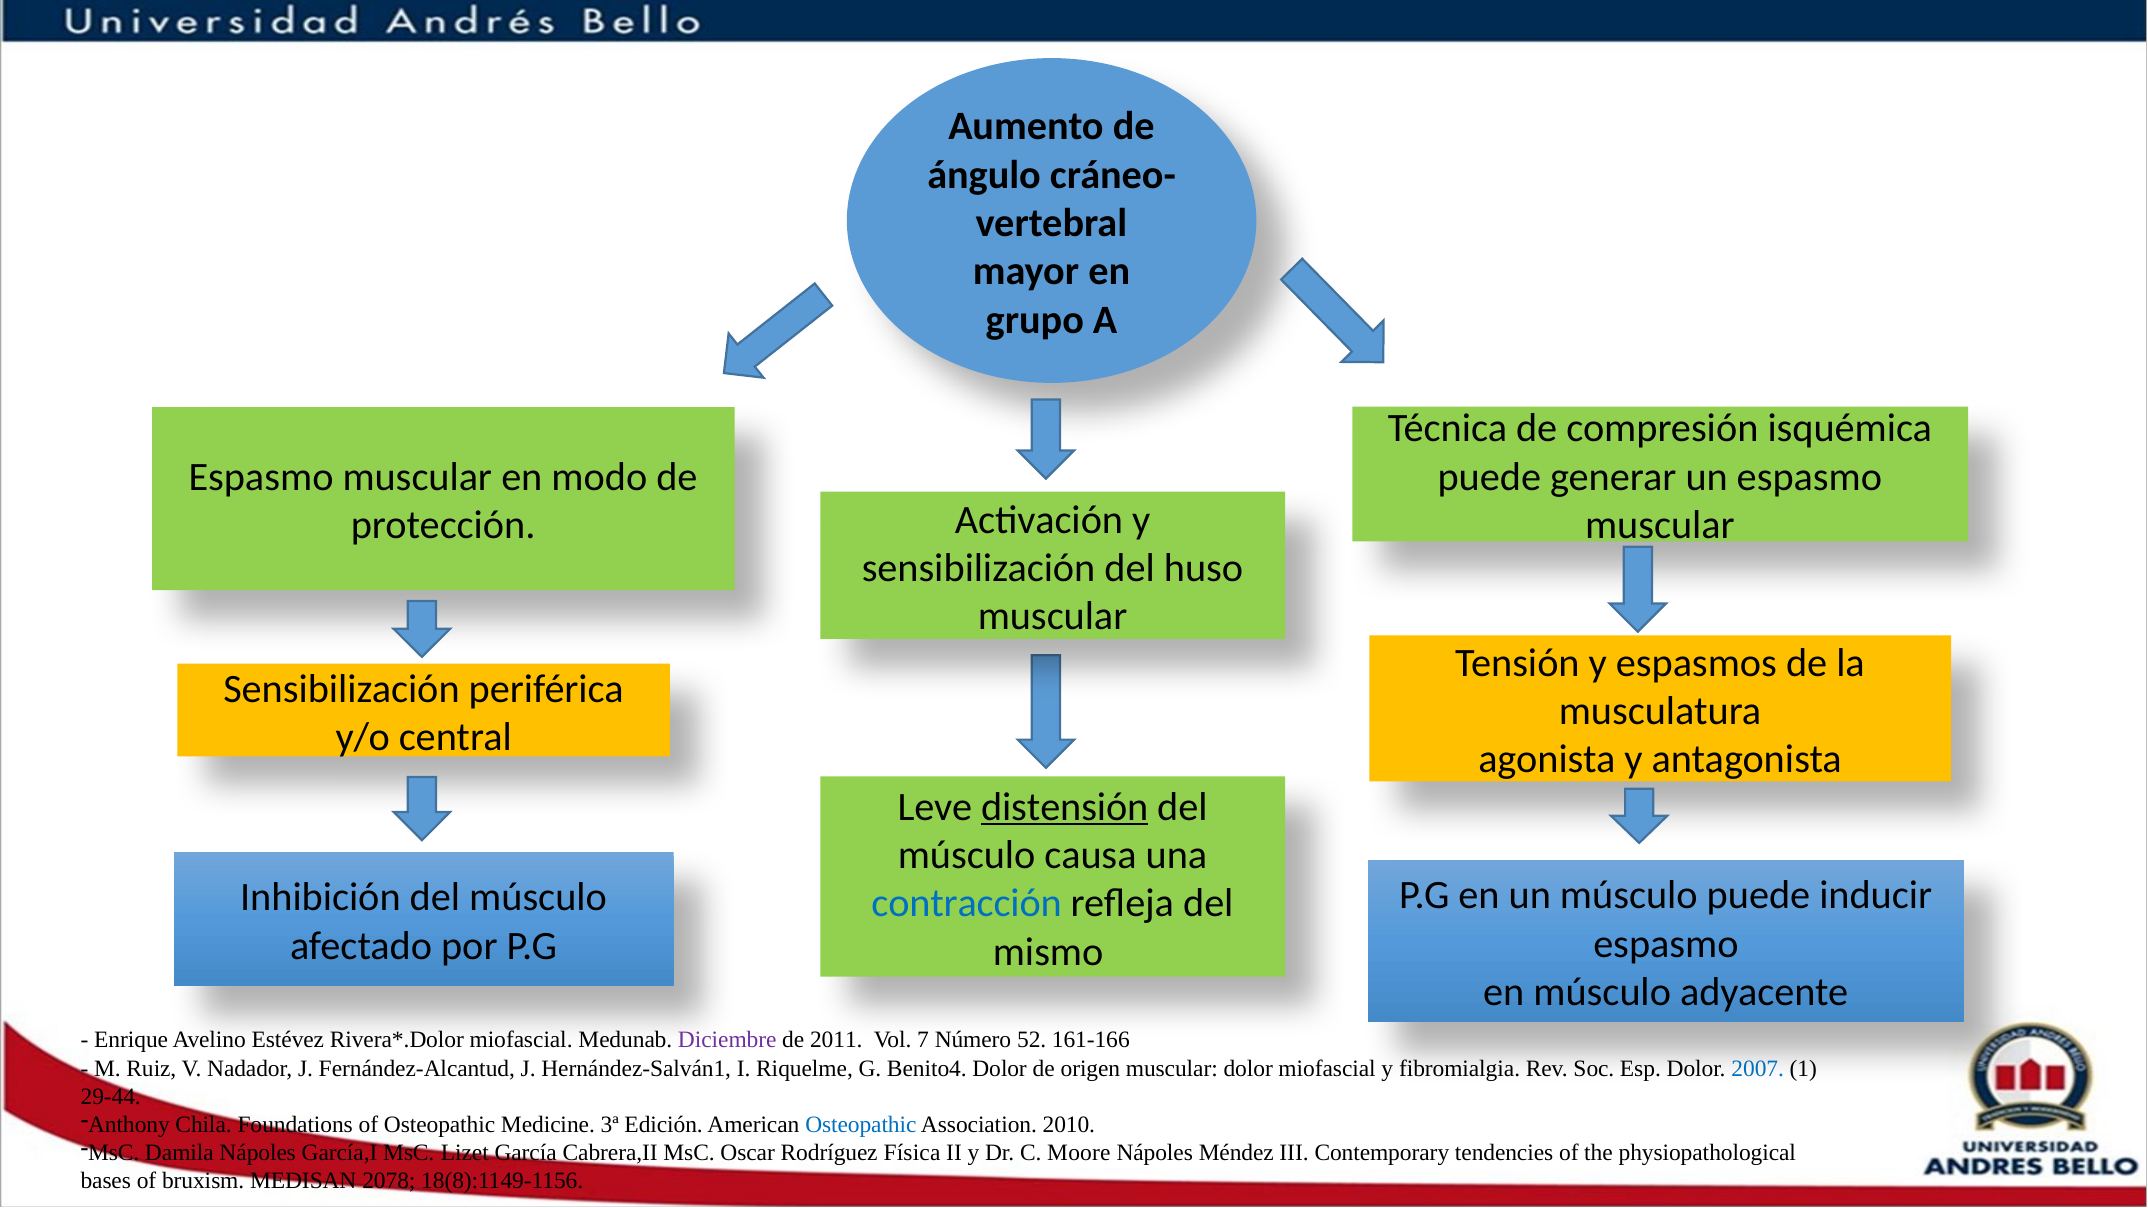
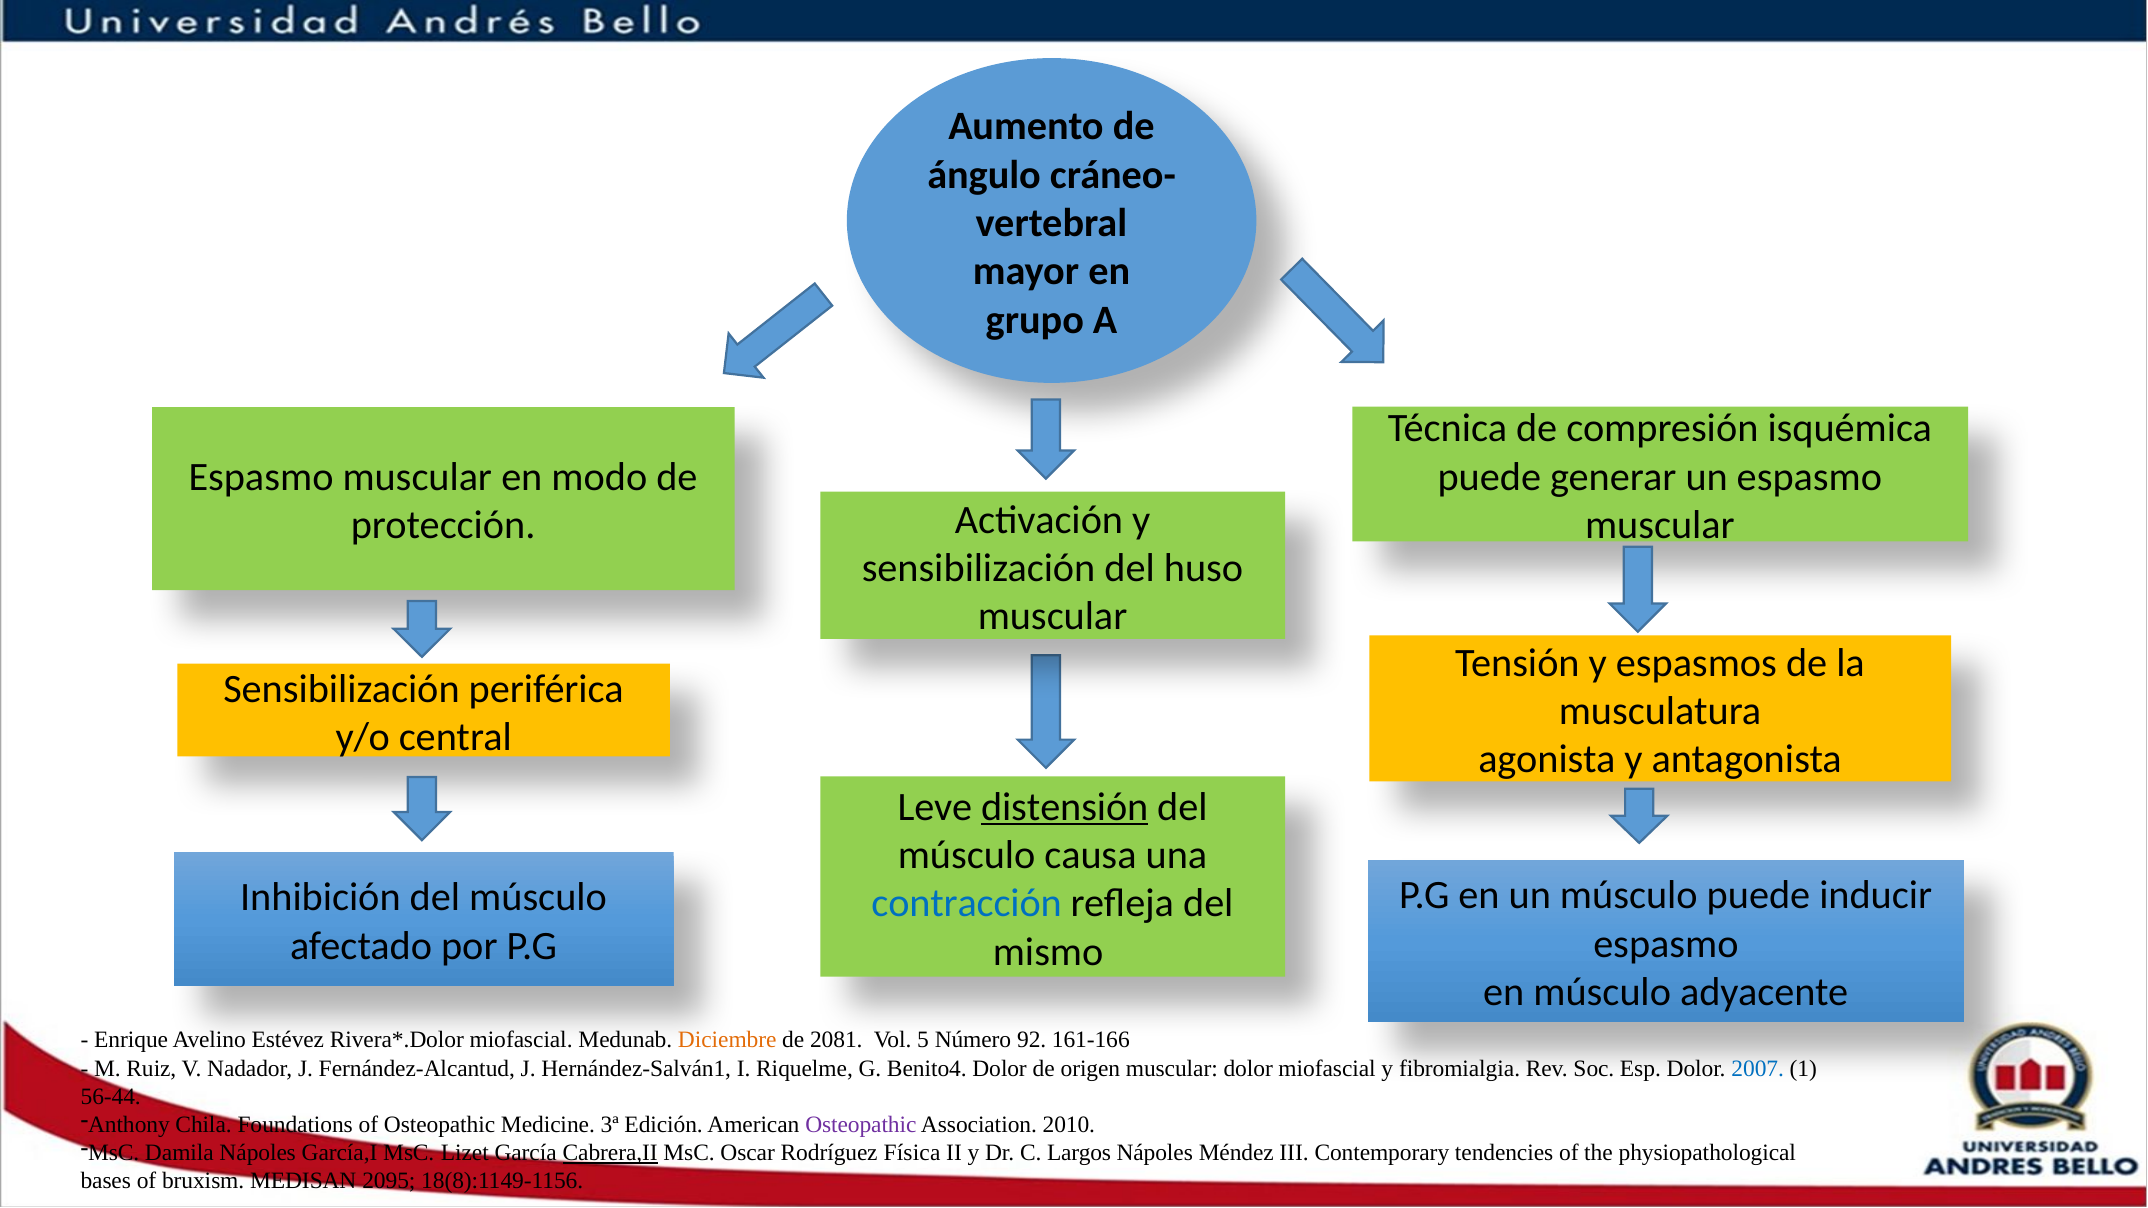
Diciembre colour: purple -> orange
2011: 2011 -> 2081
7: 7 -> 5
52: 52 -> 92
29-44: 29-44 -> 56-44
Osteopathic at (861, 1125) colour: blue -> purple
Cabrera,II underline: none -> present
Moore: Moore -> Largos
2078: 2078 -> 2095
